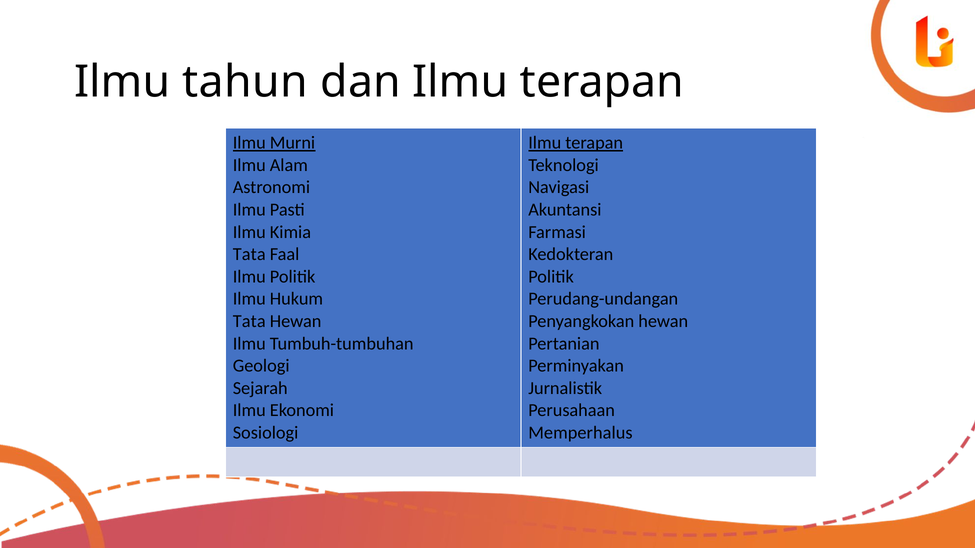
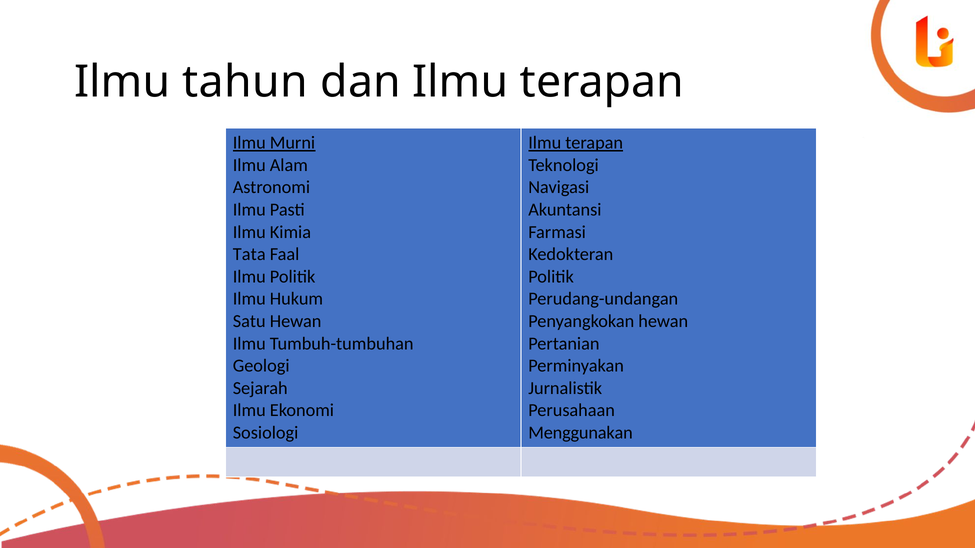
Tata at (249, 321): Tata -> Satu
Memperhalus: Memperhalus -> Menggunakan
